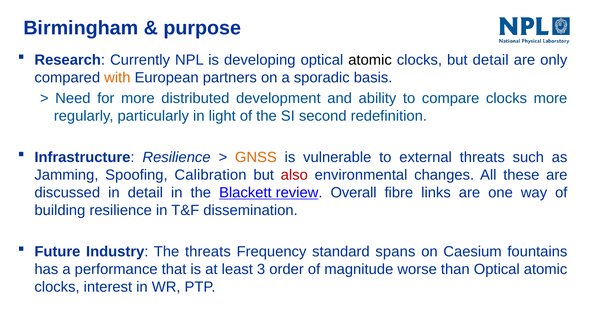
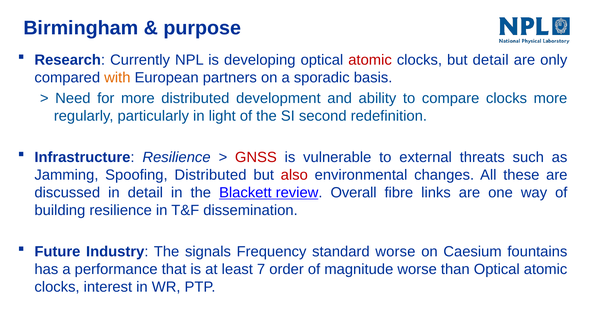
atomic at (370, 60) colour: black -> red
GNSS colour: orange -> red
Spoofing Calibration: Calibration -> Distributed
The threats: threats -> signals
standard spans: spans -> worse
3: 3 -> 7
